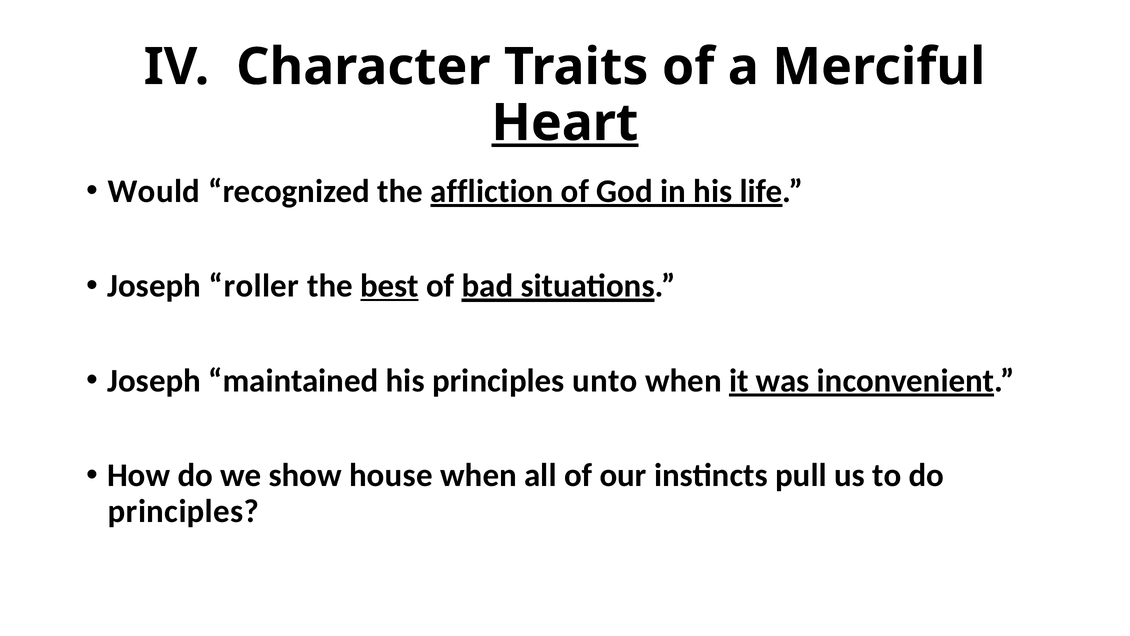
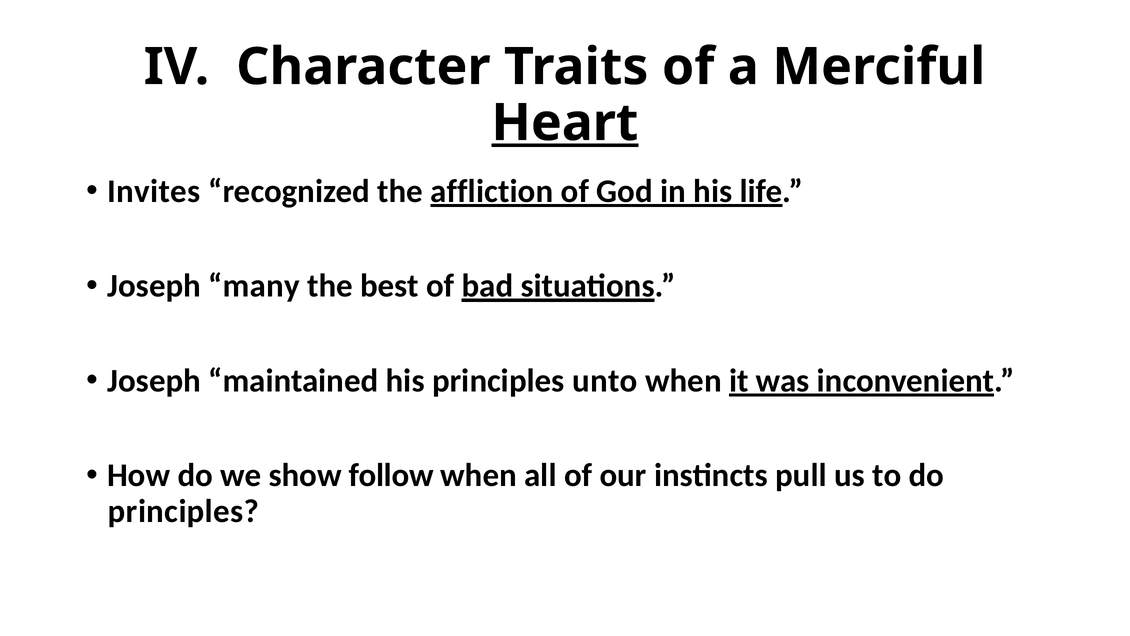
Would: Would -> Invites
roller: roller -> many
best underline: present -> none
house: house -> follow
